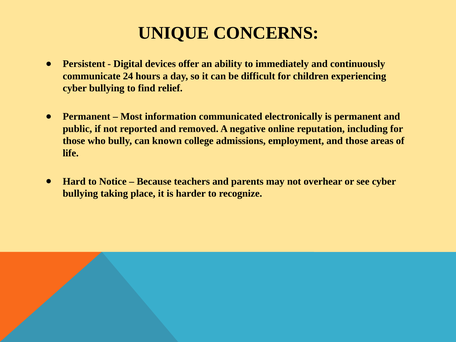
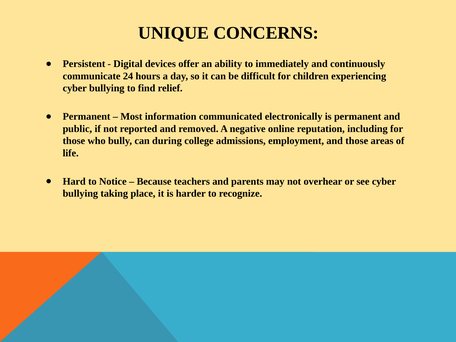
known: known -> during
